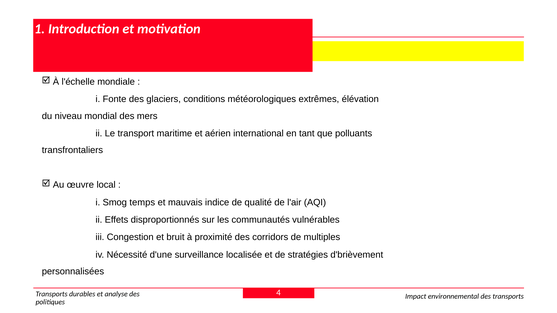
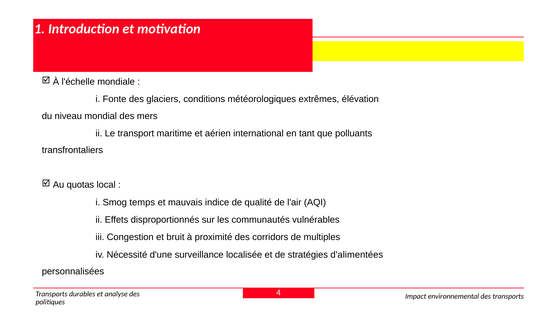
œuvre: œuvre -> quotas
d'brièvement: d'brièvement -> d'alimentées
